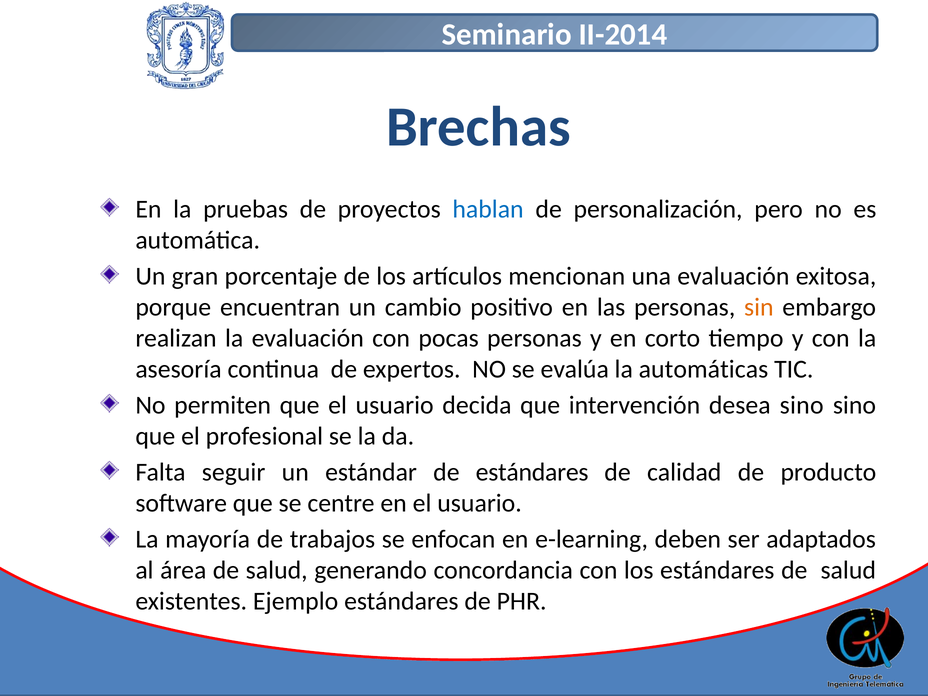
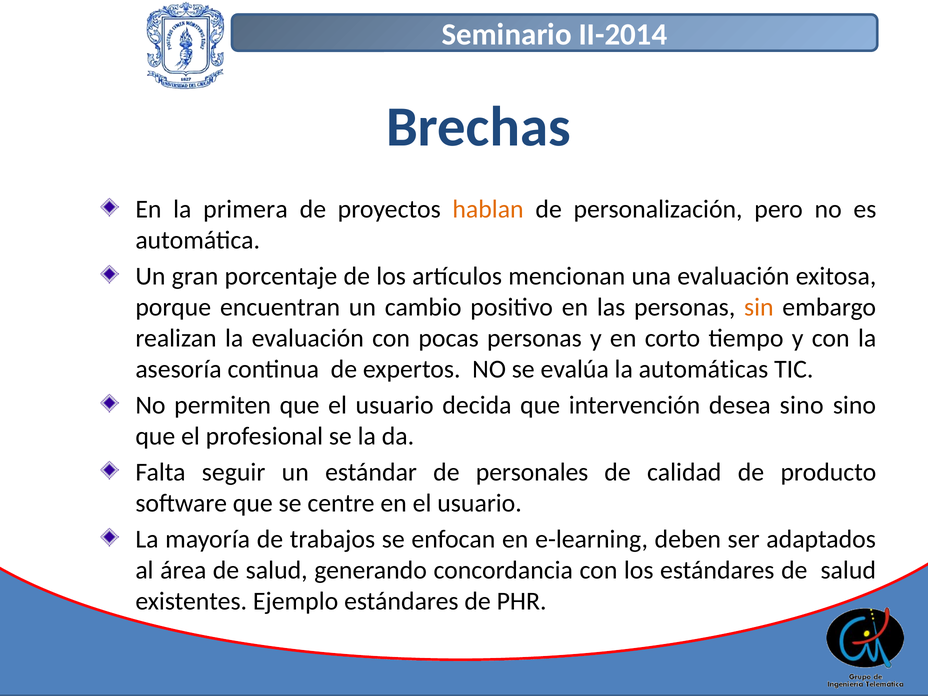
pruebas: pruebas -> primera
hablan colour: blue -> orange
de estándares: estándares -> personales
